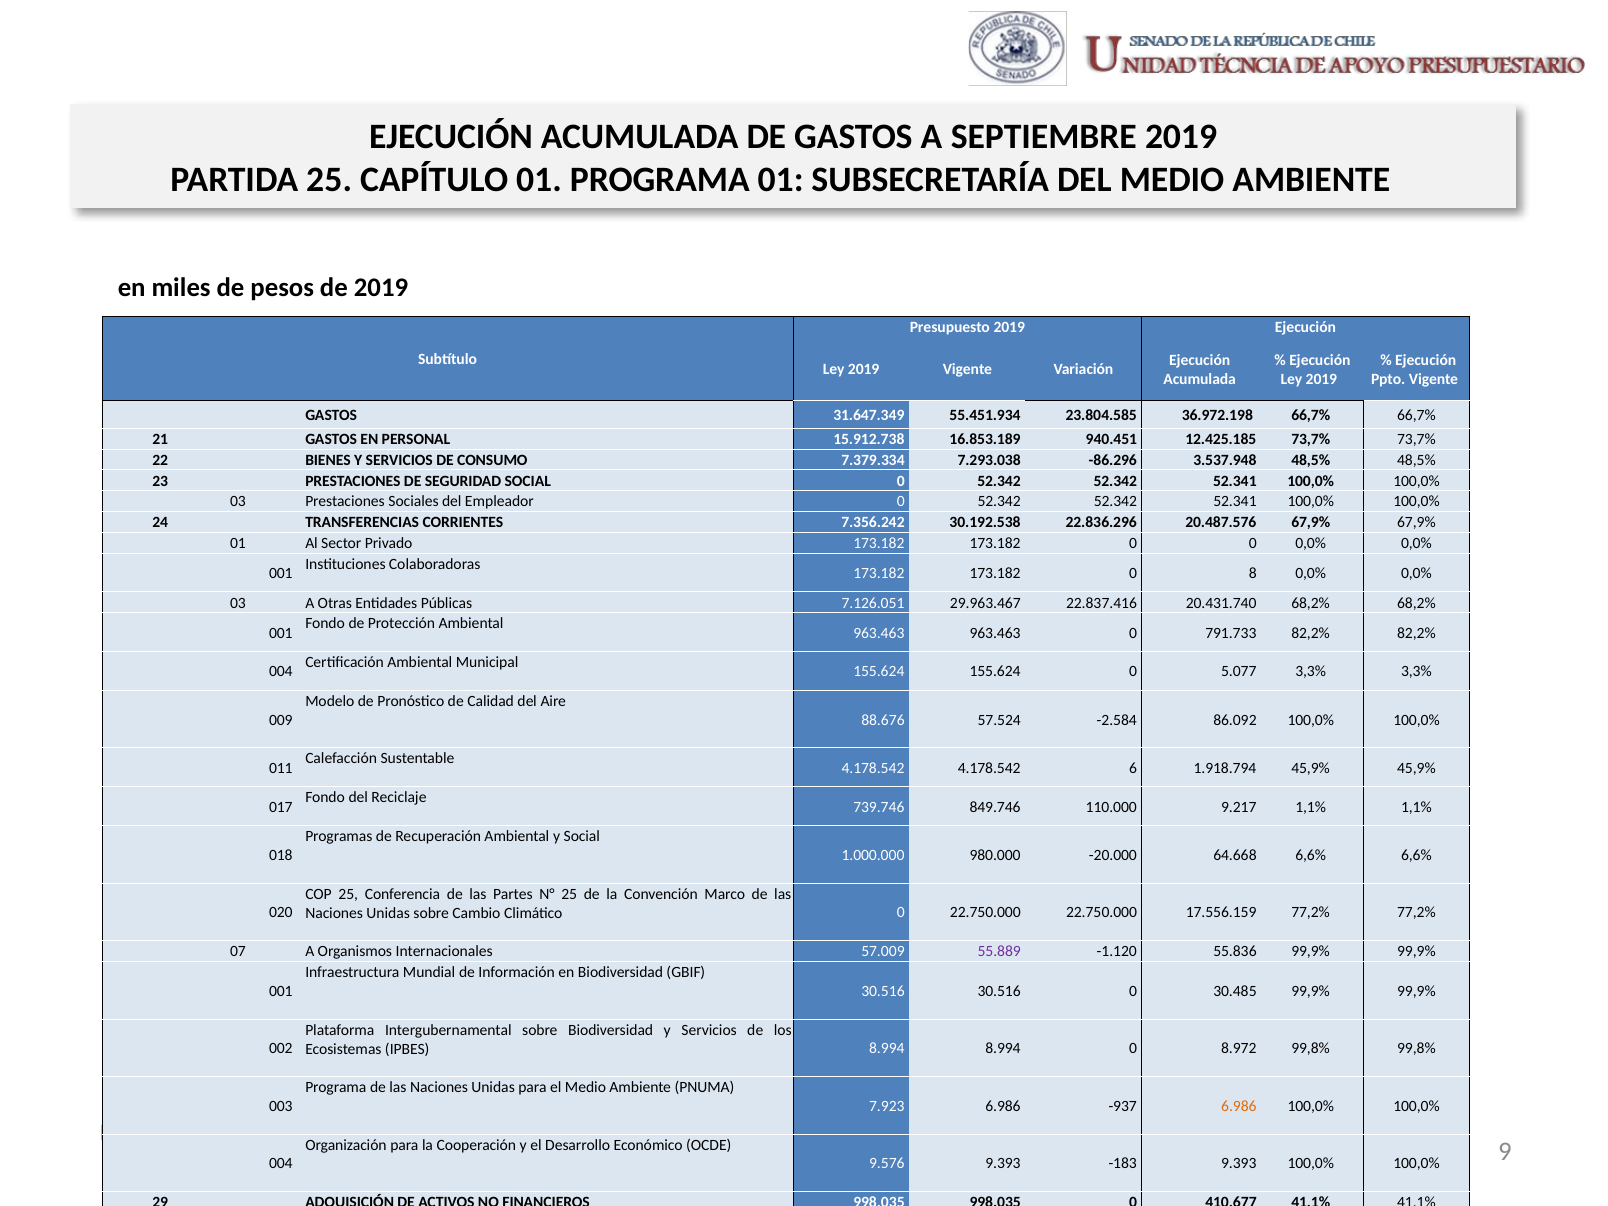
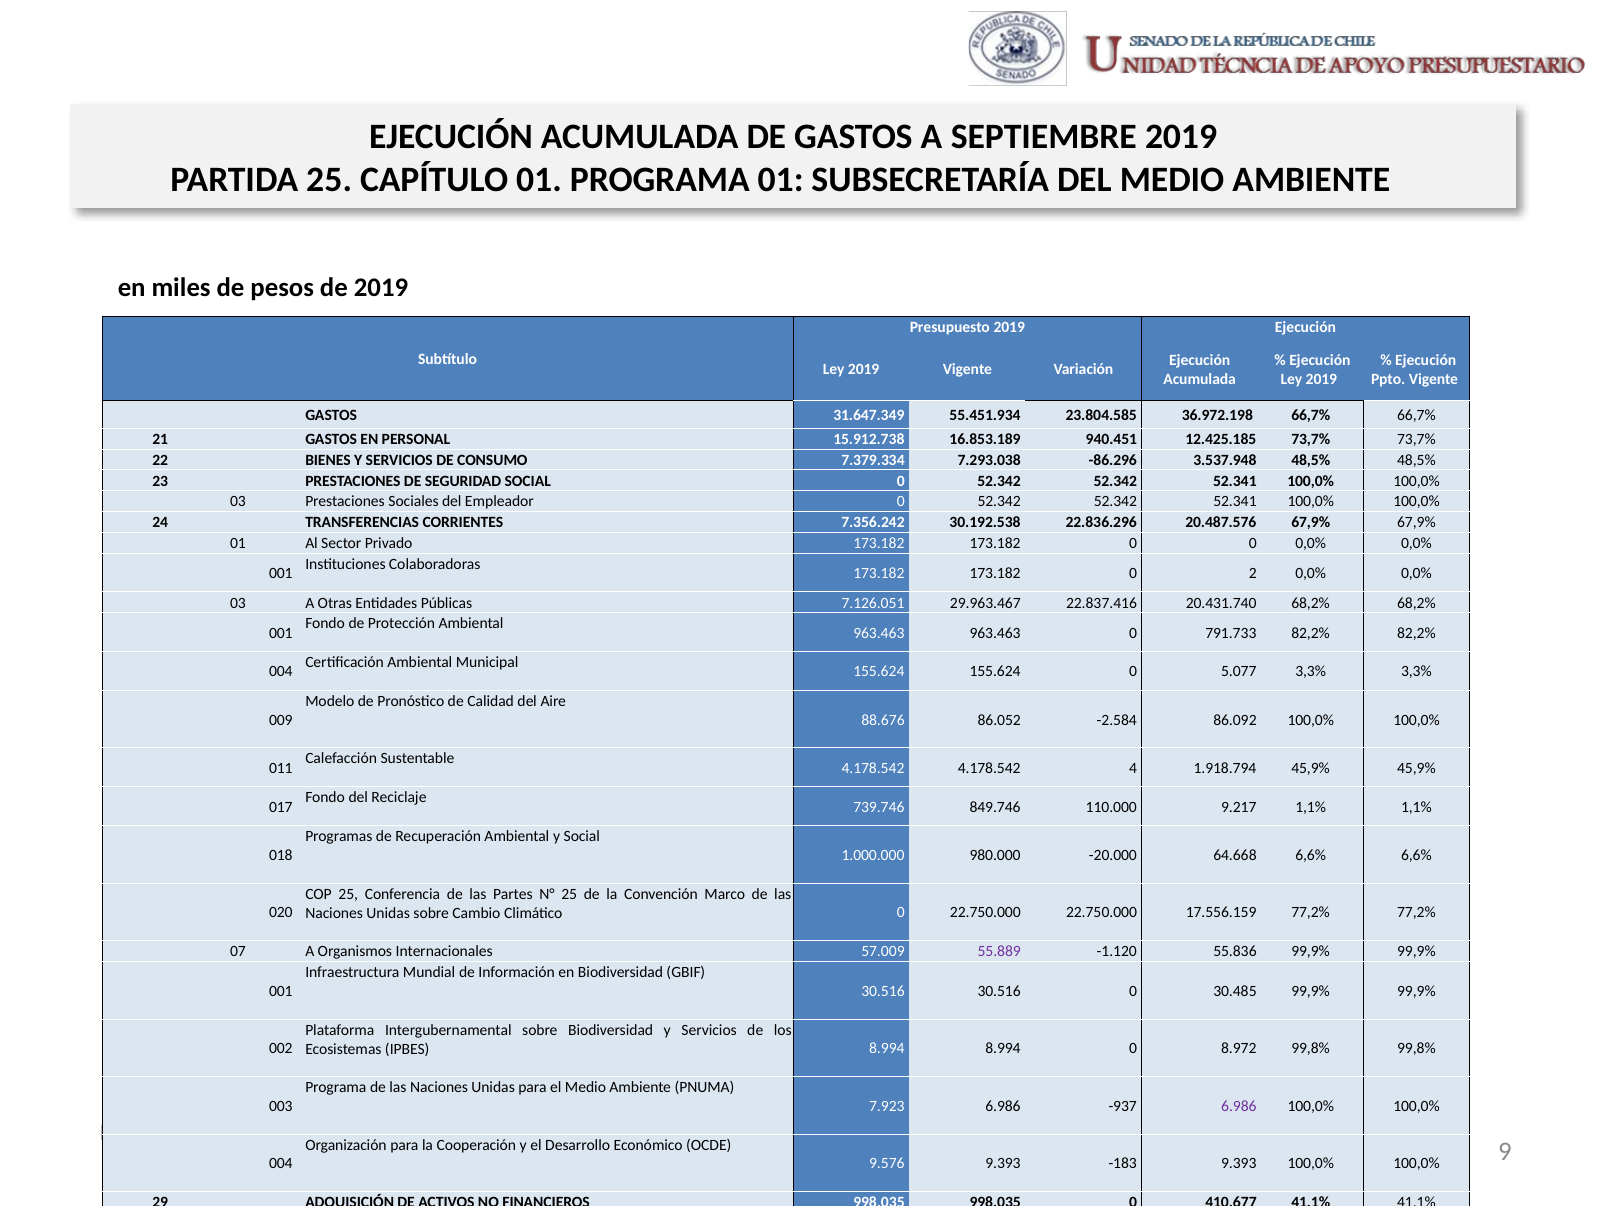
8: 8 -> 2
57.524: 57.524 -> 86.052
6: 6 -> 4
6.986 at (1239, 1106) colour: orange -> purple
